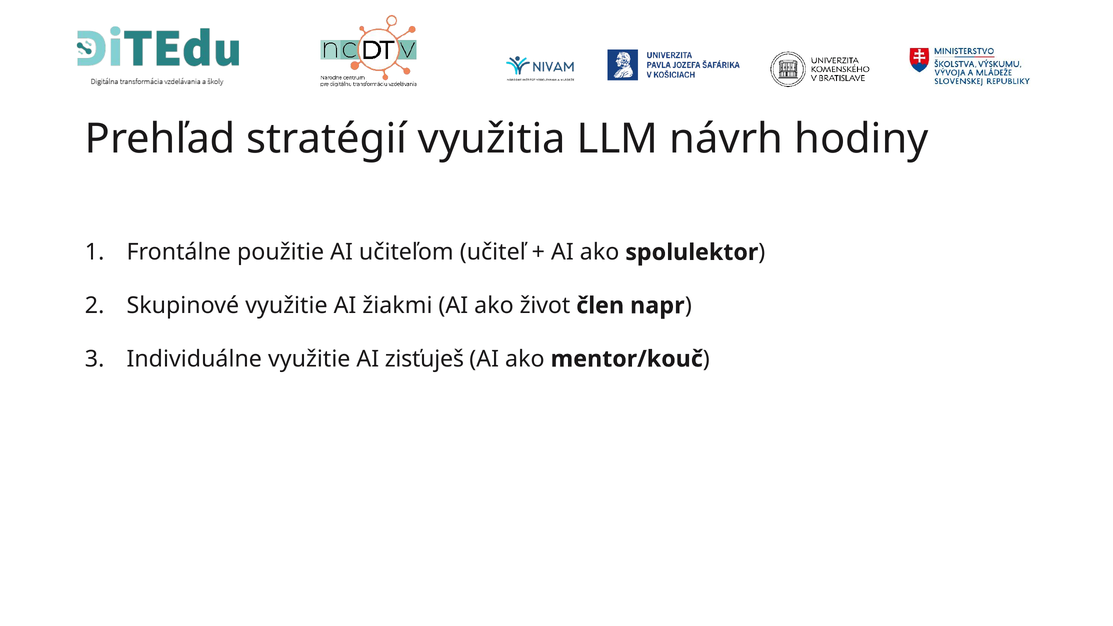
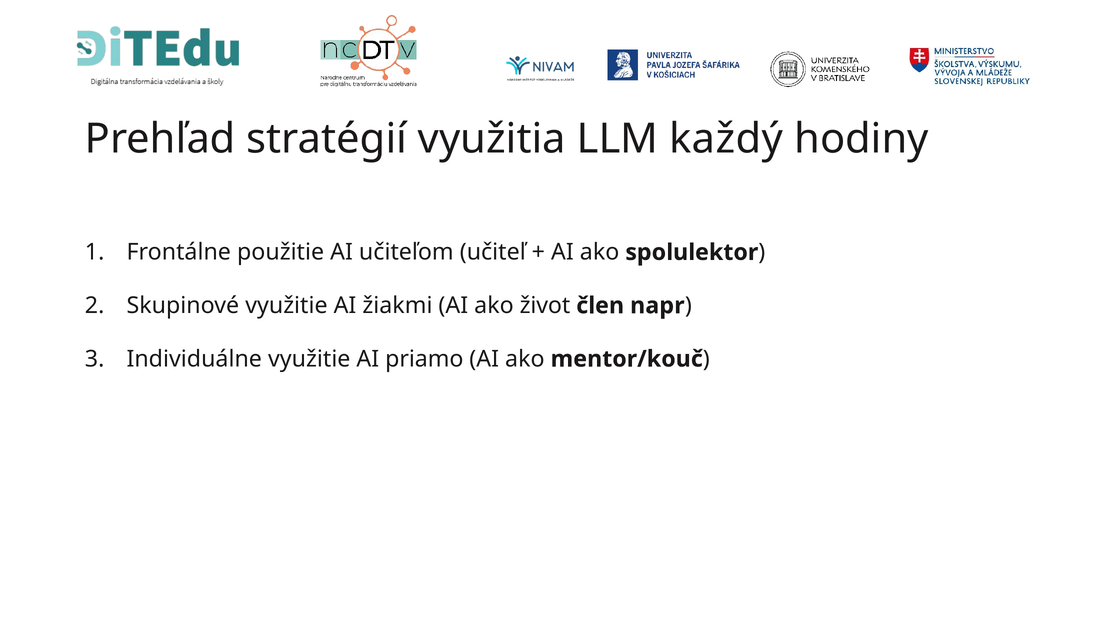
návrh: návrh -> každý
zisťuješ: zisťuješ -> priamo
